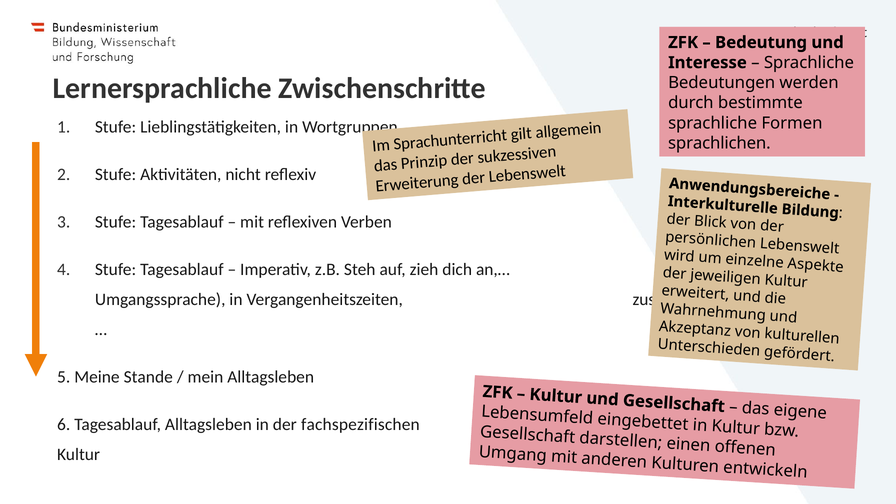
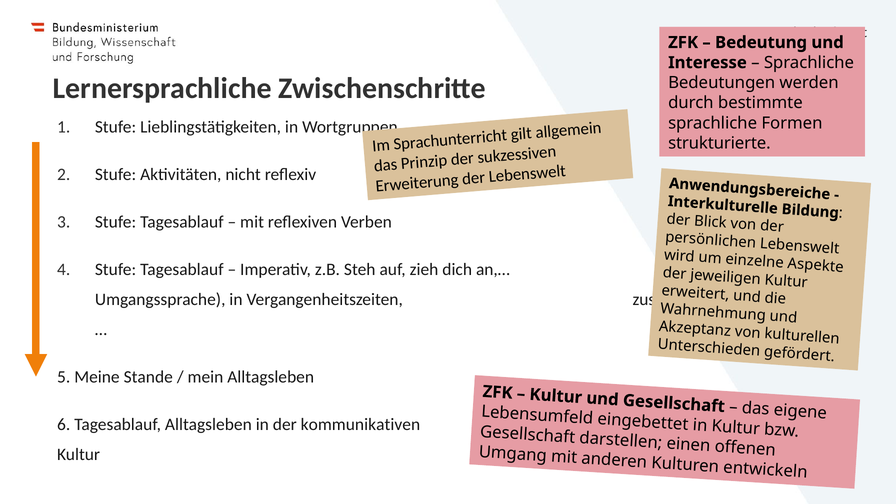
sprachlichen: sprachlichen -> strukturierte
fachspezifischen: fachspezifischen -> kommunikativen
